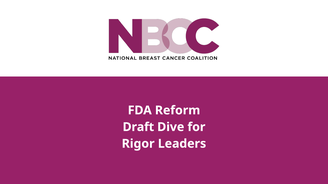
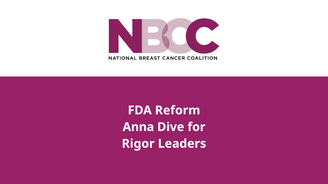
Draft: Draft -> Anna
